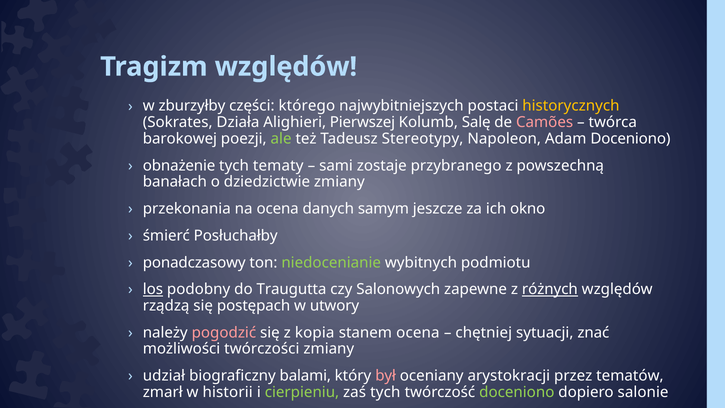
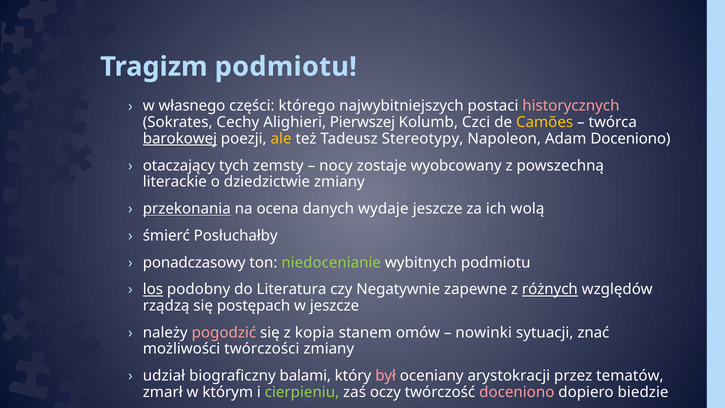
Tragizm względów: względów -> podmiotu
zburzyłby: zburzyłby -> własnego
historycznych colour: yellow -> pink
Działa: Działa -> Cechy
Salę: Salę -> Czci
Camões colour: pink -> yellow
barokowej underline: none -> present
ale colour: light green -> yellow
obnażenie: obnażenie -> otaczający
tematy: tematy -> zemsty
sami: sami -> nocy
przybranego: przybranego -> wyobcowany
banałach: banałach -> literackie
przekonania underline: none -> present
samym: samym -> wydaje
okno: okno -> wolą
Traugutta: Traugutta -> Literatura
Salonowych: Salonowych -> Negatywnie
w utwory: utwory -> jeszcze
stanem ocena: ocena -> omów
chętniej: chętniej -> nowinki
historii: historii -> którym
zaś tych: tych -> oczy
doceniono at (517, 392) colour: light green -> pink
salonie: salonie -> biedzie
